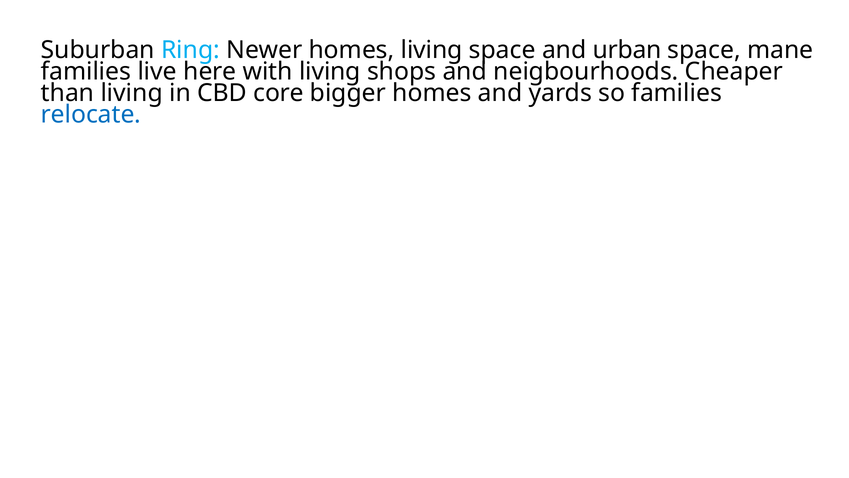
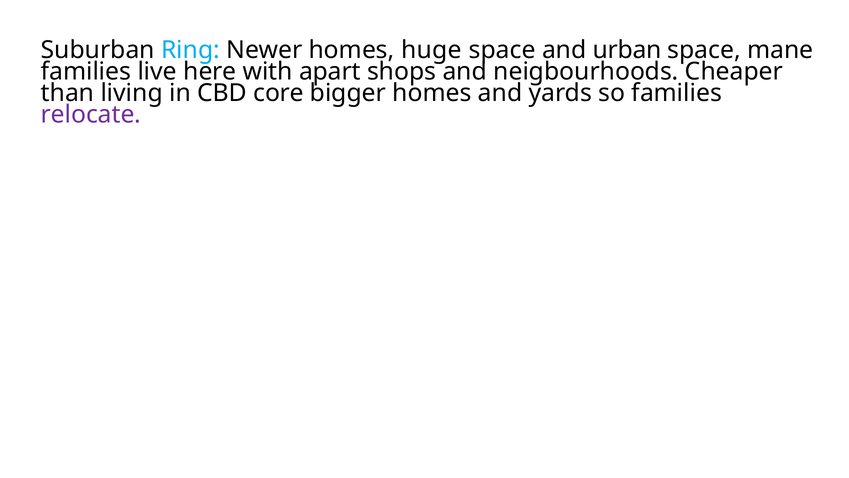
homes living: living -> huge
with living: living -> apart
relocate colour: blue -> purple
